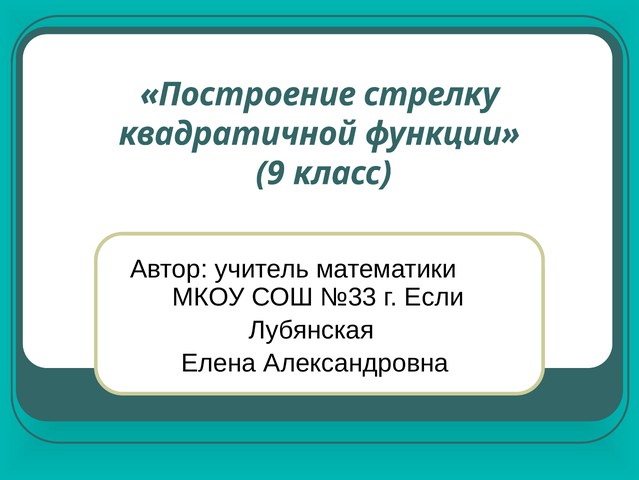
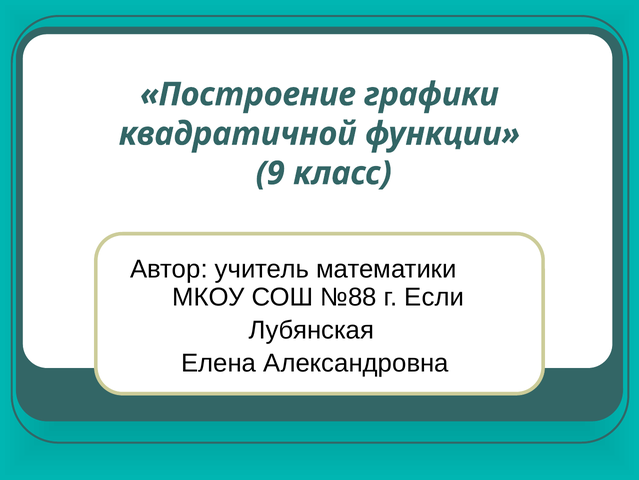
стрелку: стрелку -> графики
№33: №33 -> №88
